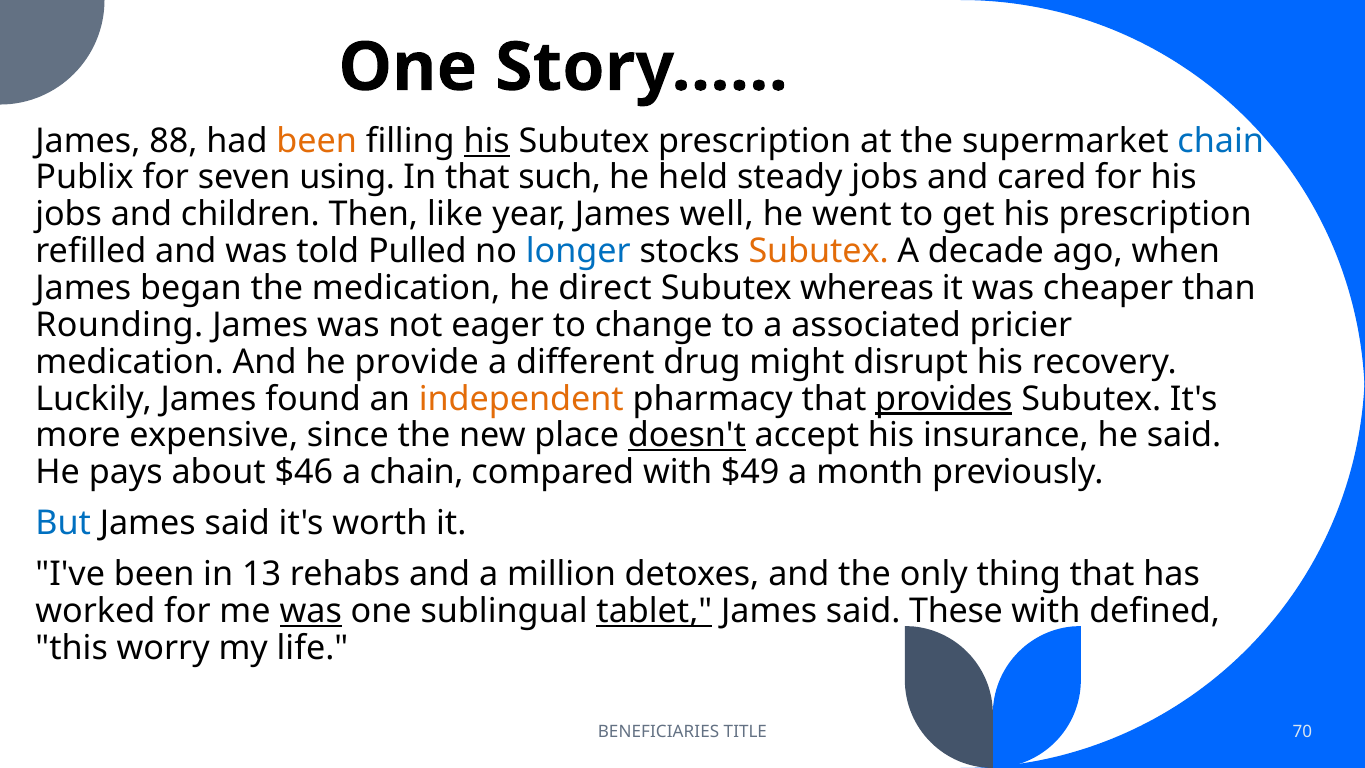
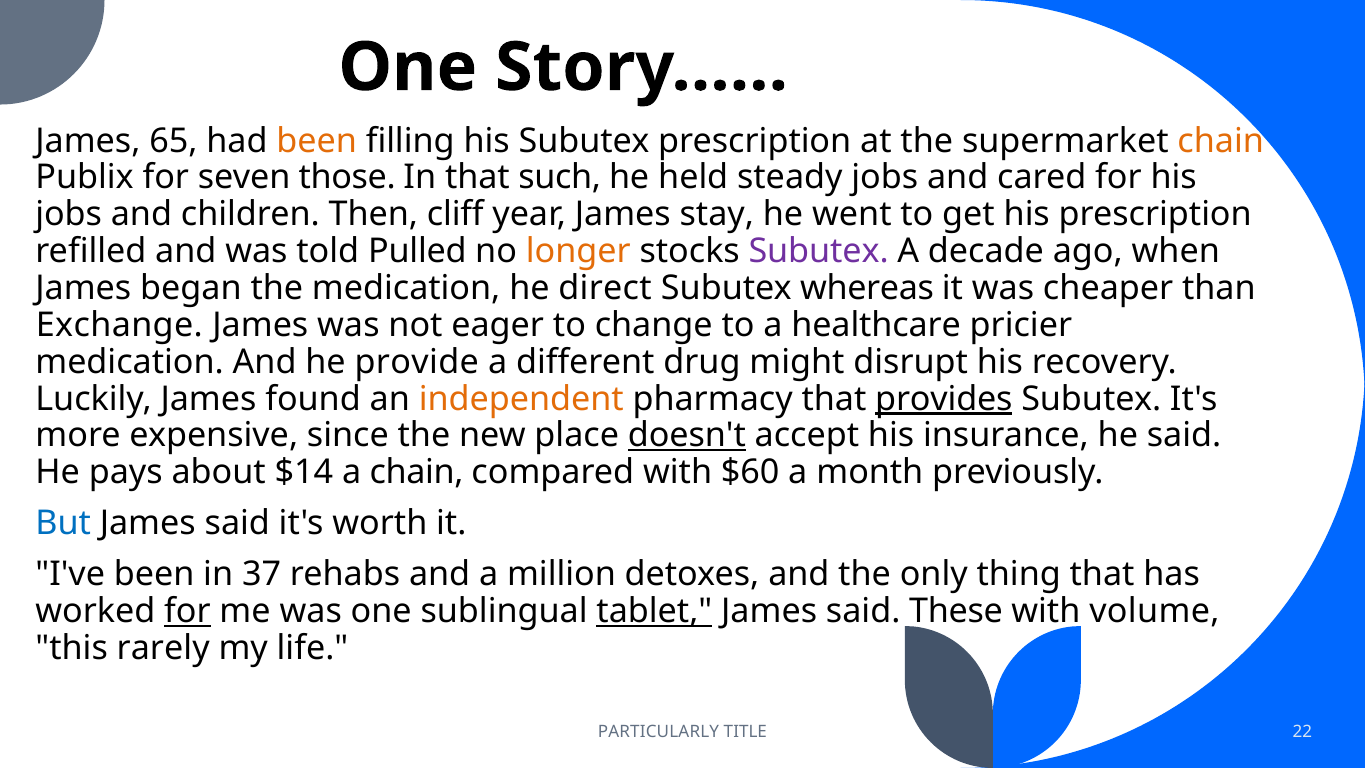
88: 88 -> 65
his at (487, 141) underline: present -> none
chain at (1221, 141) colour: blue -> orange
using: using -> those
like: like -> cliff
well: well -> stay
longer colour: blue -> orange
Subutex at (819, 251) colour: orange -> purple
Rounding: Rounding -> Exchange
associated: associated -> healthcare
$46: $46 -> $14
$49: $49 -> $60
13: 13 -> 37
for at (187, 611) underline: none -> present
was at (311, 611) underline: present -> none
defined: defined -> volume
worry: worry -> rarely
BENEFICIARIES: BENEFICIARIES -> PARTICULARLY
70: 70 -> 22
